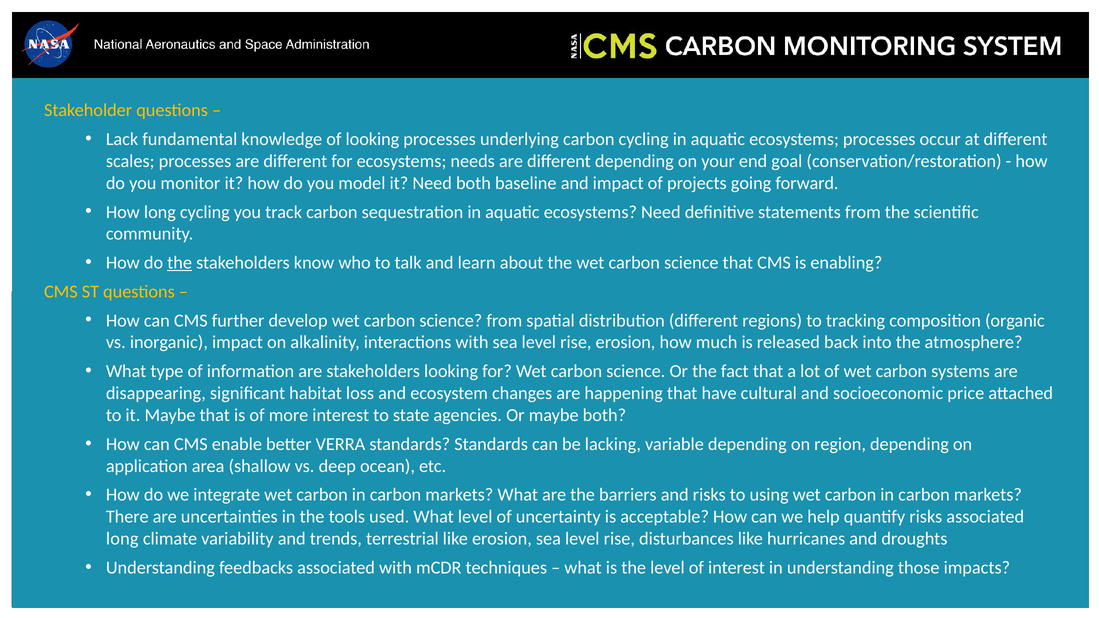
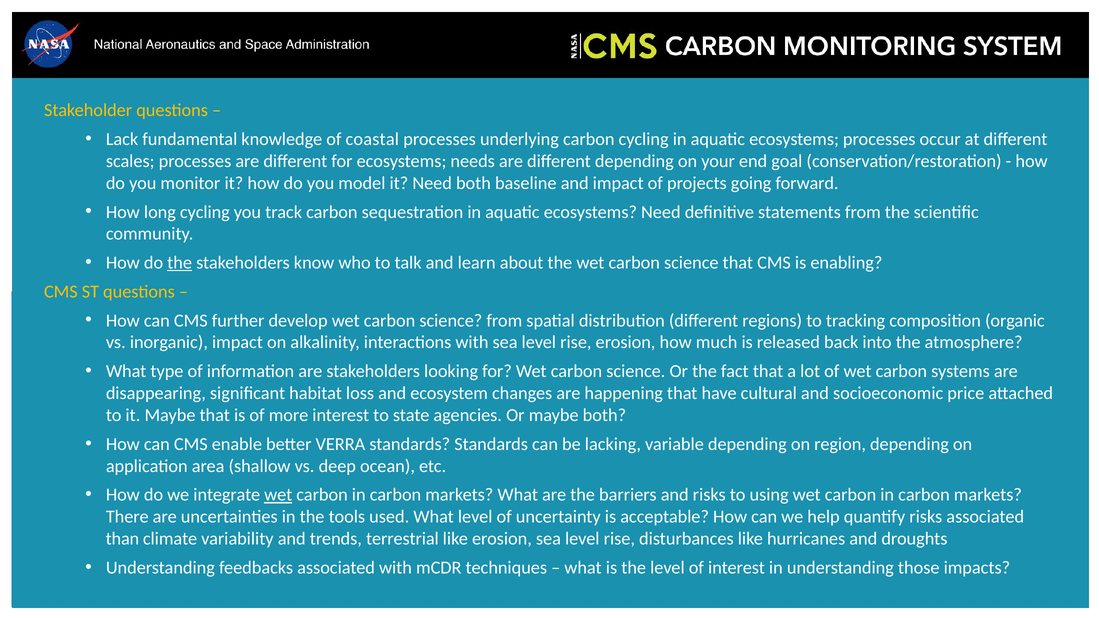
of looking: looking -> coastal
wet at (278, 495) underline: none -> present
long at (122, 539): long -> than
